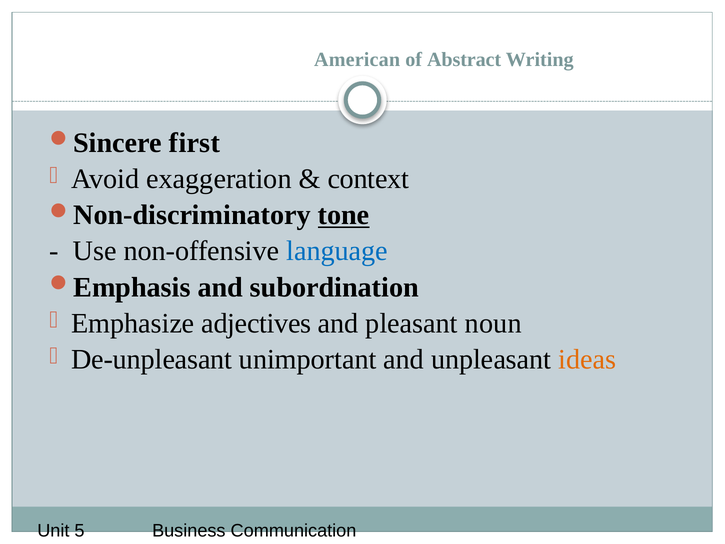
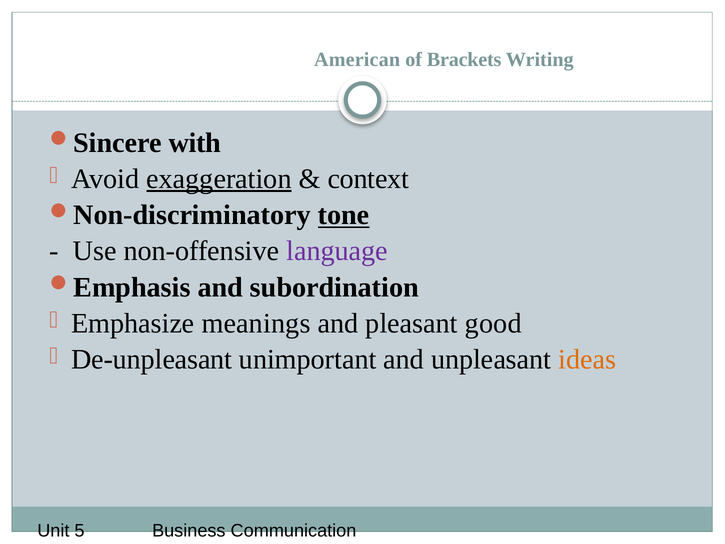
Abstract: Abstract -> Brackets
first: first -> with
exaggeration underline: none -> present
language colour: blue -> purple
adjectives: adjectives -> meanings
noun: noun -> good
